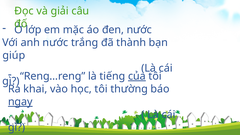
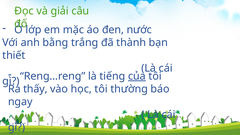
anh nước: nước -> bằng
giúp: giúp -> thiết
khai: khai -> thấy
ngay underline: present -> none
